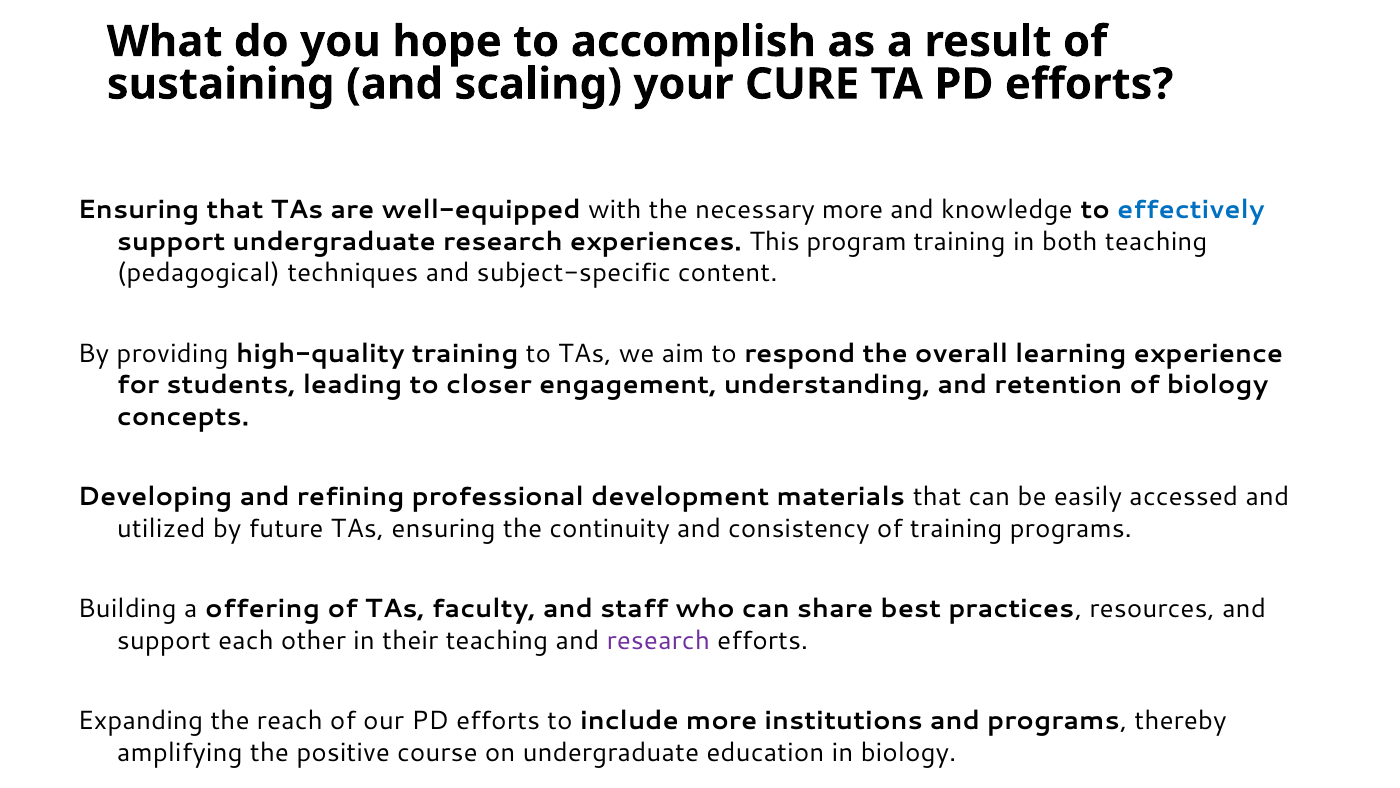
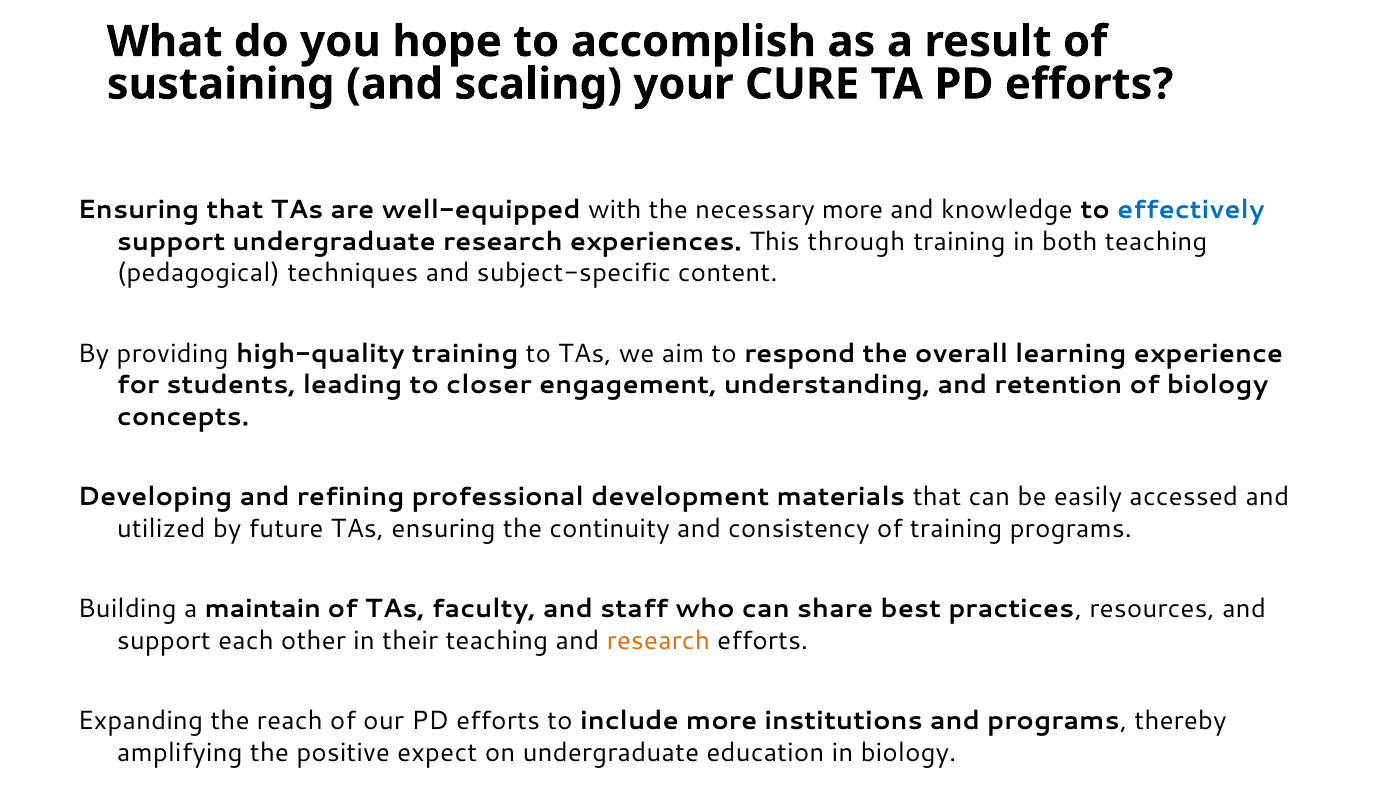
program: program -> through
offering: offering -> maintain
research at (658, 640) colour: purple -> orange
course: course -> expect
